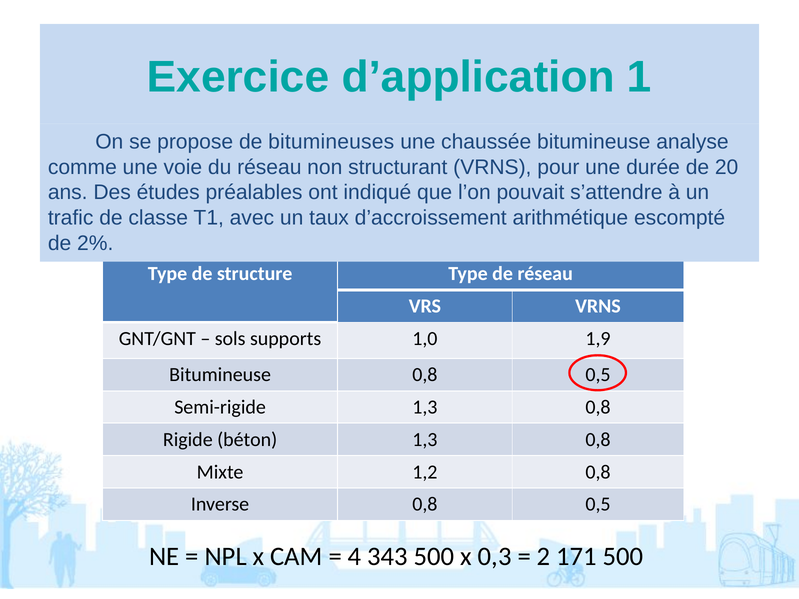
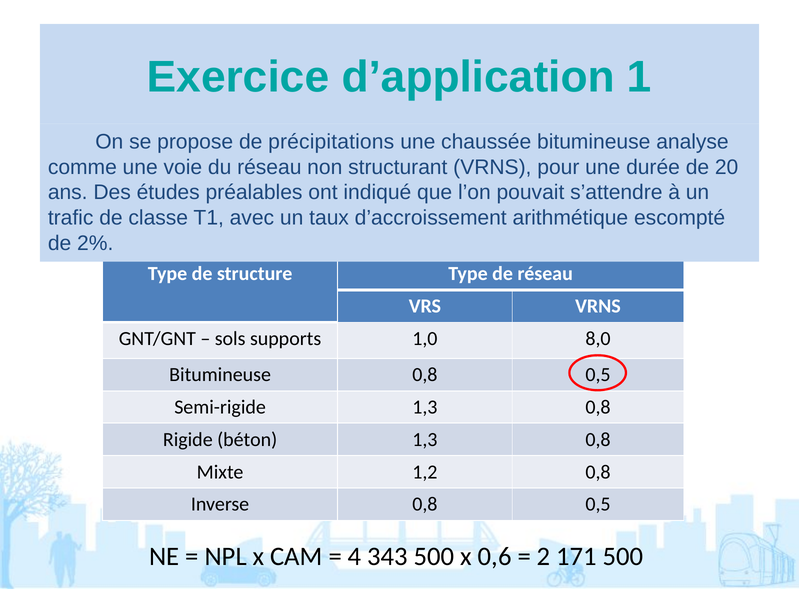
bitumineuses: bitumineuses -> précipitations
1,9: 1,9 -> 8,0
0,3: 0,3 -> 0,6
